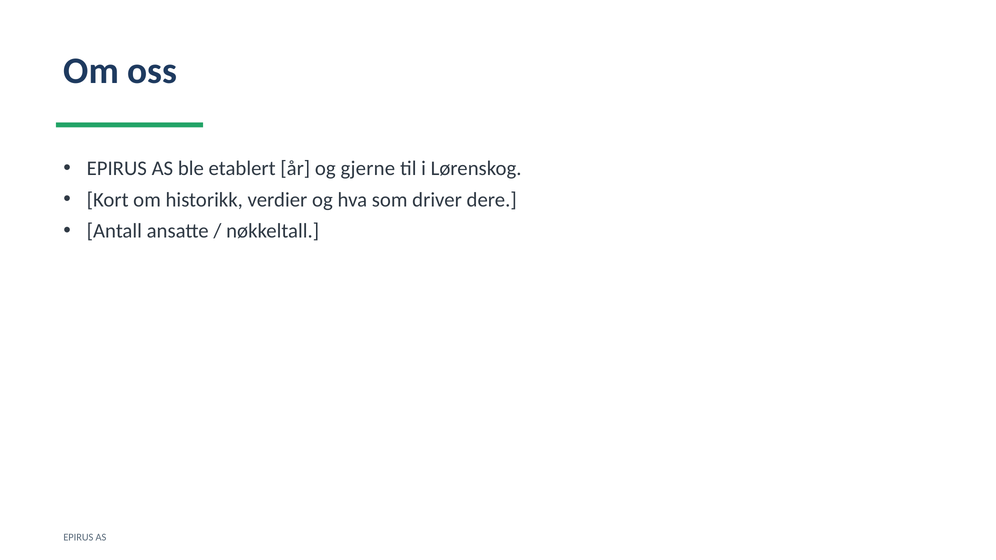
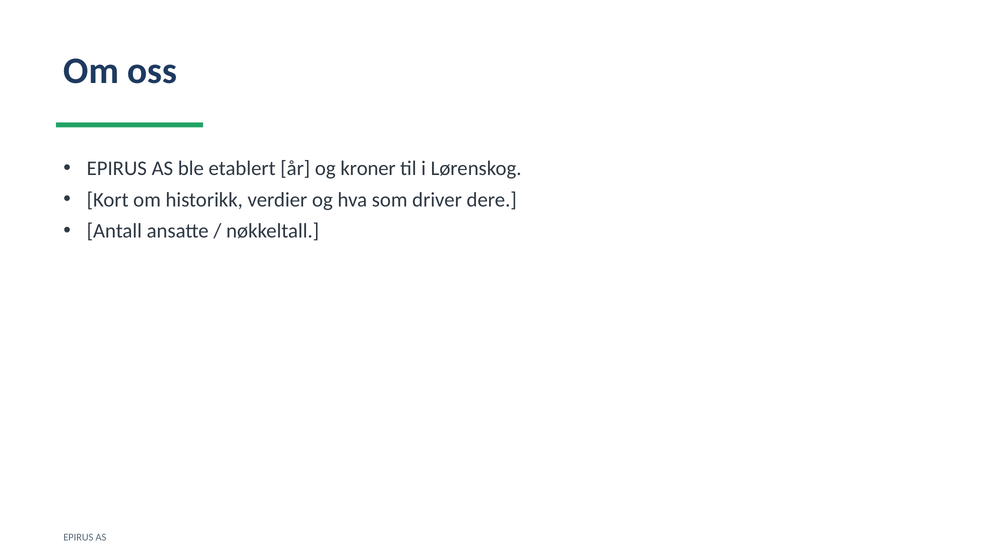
gjerne: gjerne -> kroner
